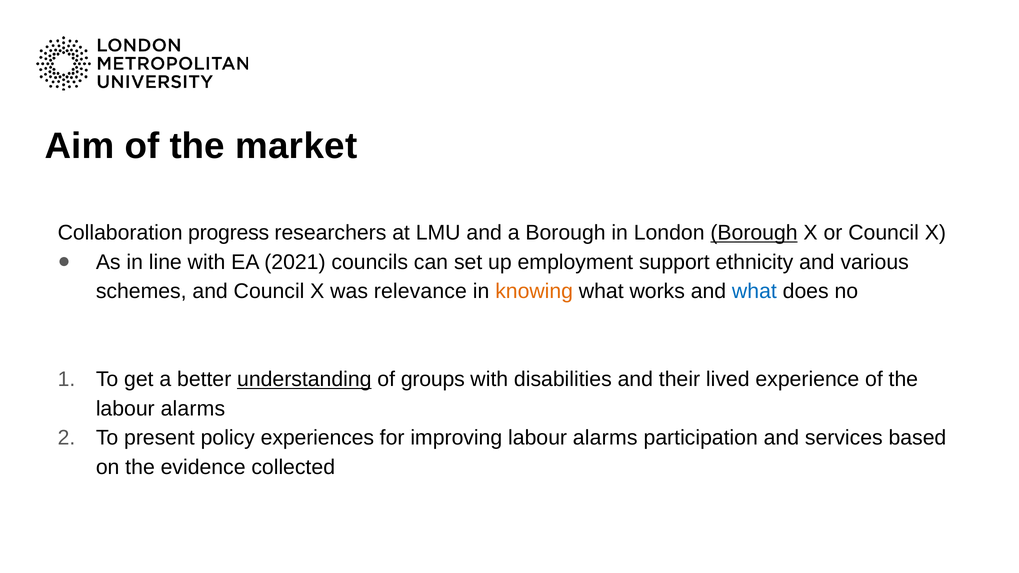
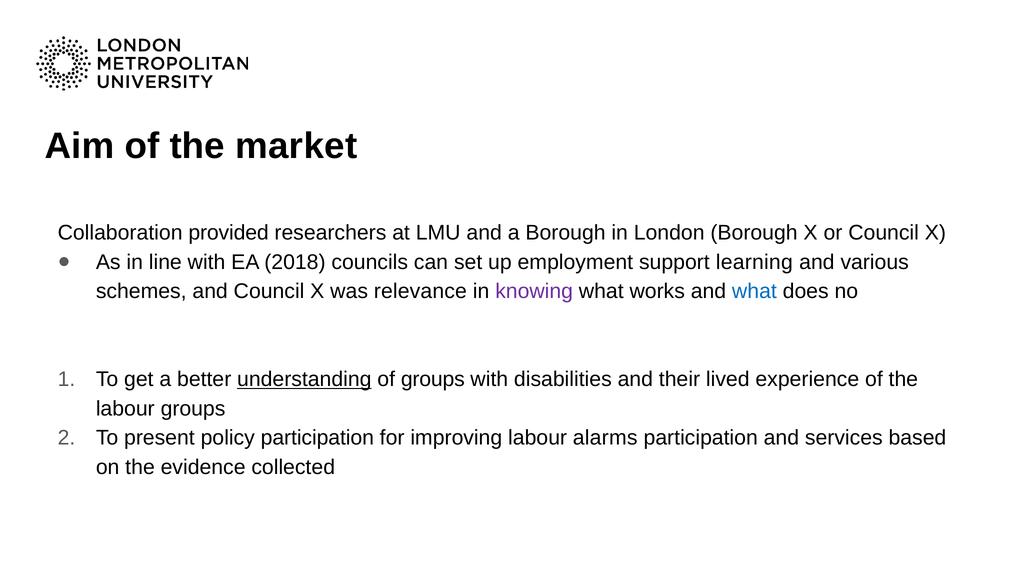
progress: progress -> provided
Borough at (754, 233) underline: present -> none
2021: 2021 -> 2018
ethnicity: ethnicity -> learning
knowing colour: orange -> purple
alarms at (193, 409): alarms -> groups
policy experiences: experiences -> participation
